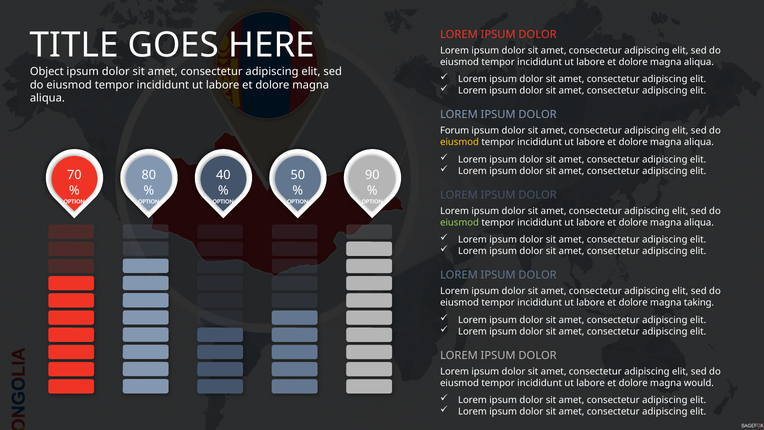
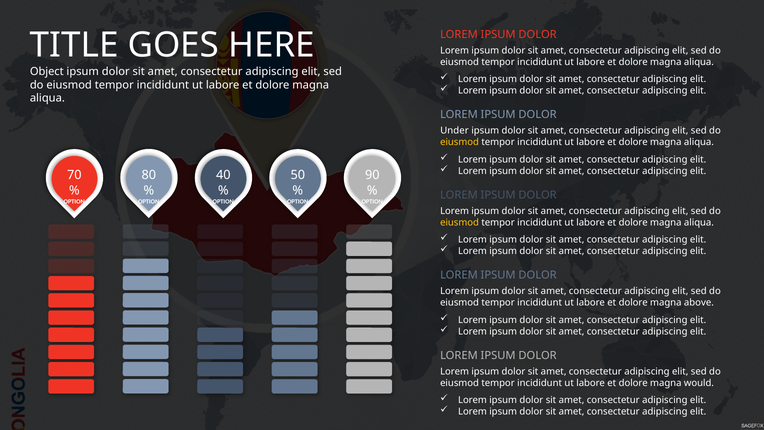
Forum: Forum -> Under
eiusmod at (460, 222) colour: light green -> yellow
taking: taking -> above
